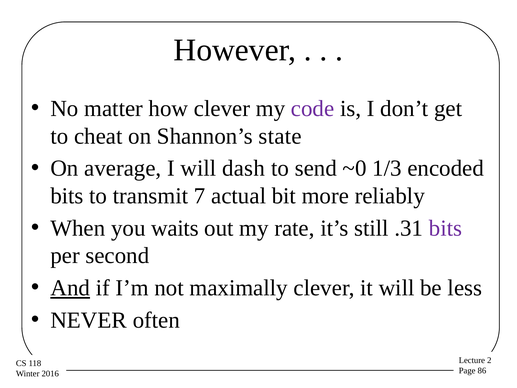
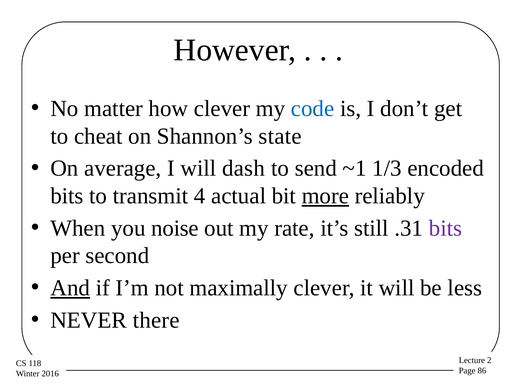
code colour: purple -> blue
~0: ~0 -> ~1
7: 7 -> 4
more underline: none -> present
waits: waits -> noise
often: often -> there
